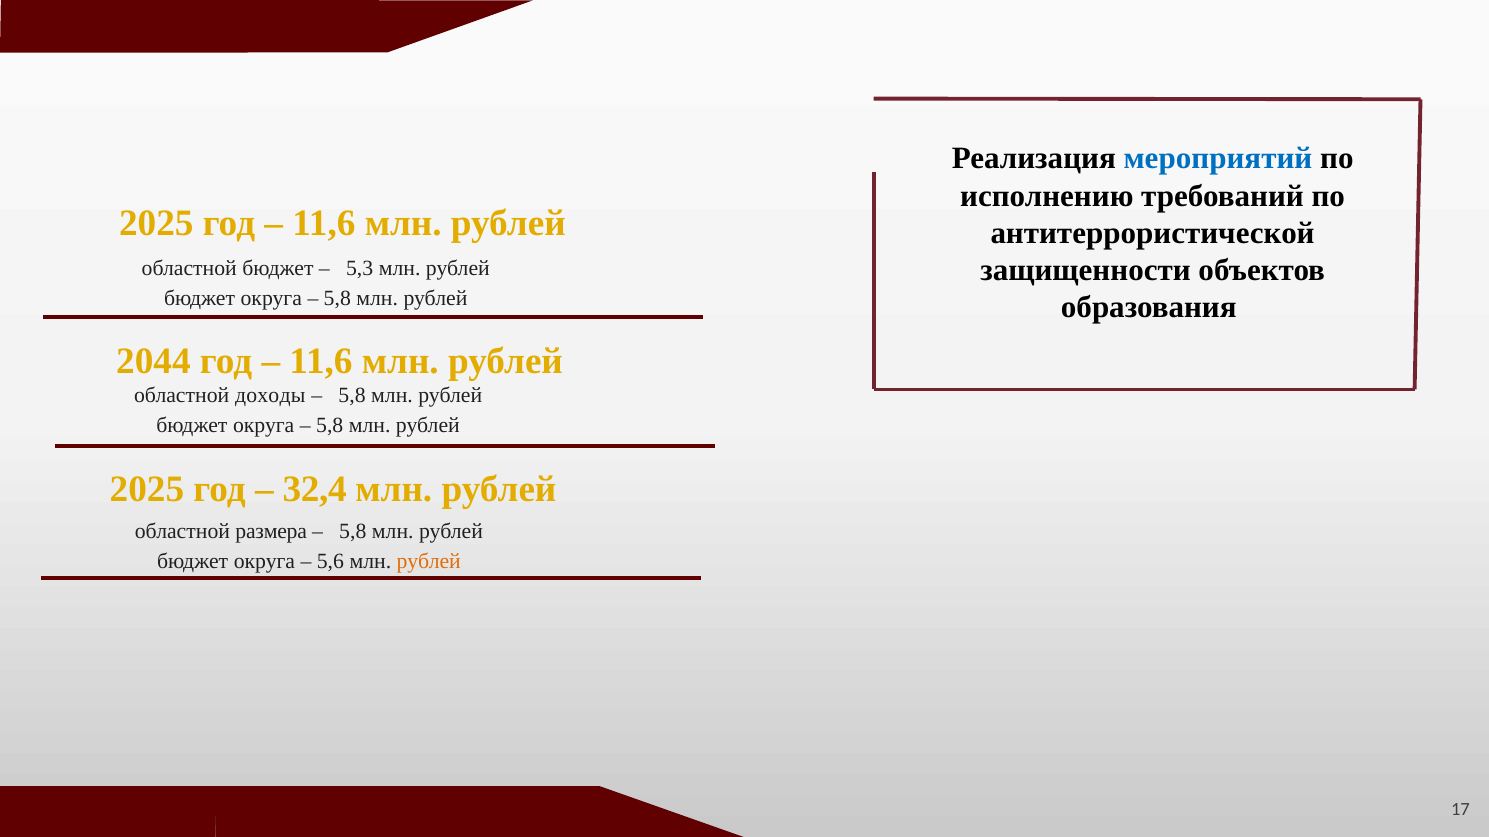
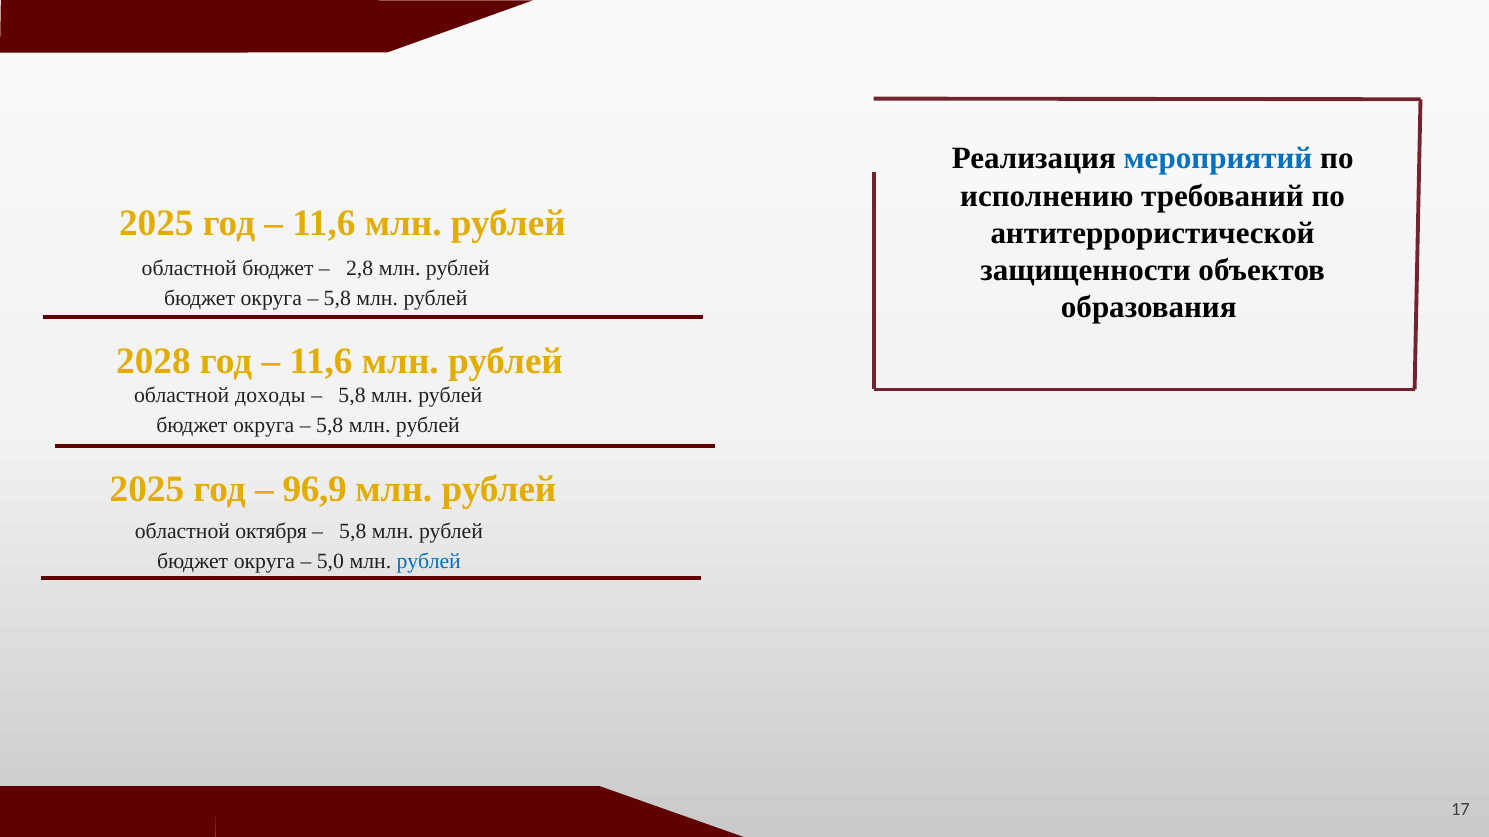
5,3: 5,3 -> 2,8
2044: 2044 -> 2028
32,4: 32,4 -> 96,9
размера: размера -> октября
5,6: 5,6 -> 5,0
рублей at (429, 562) colour: orange -> blue
